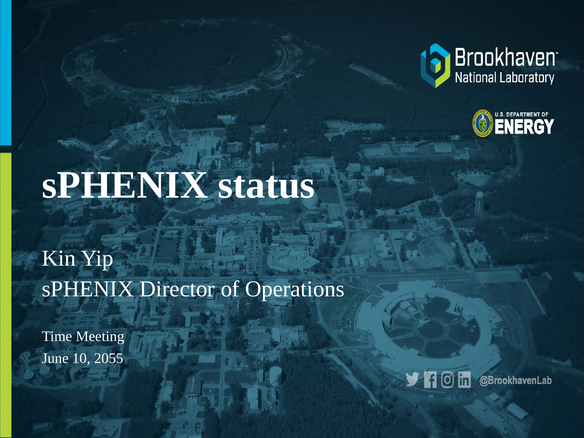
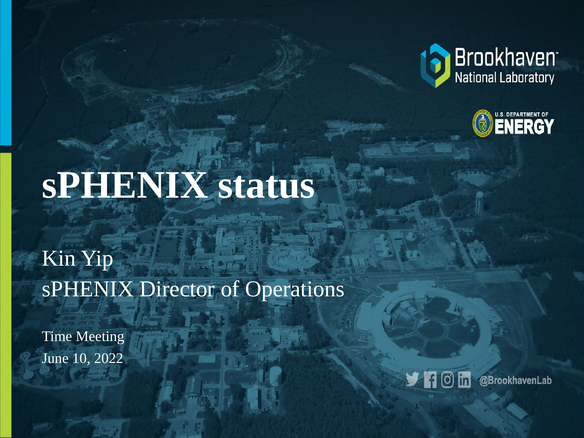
2055: 2055 -> 2022
